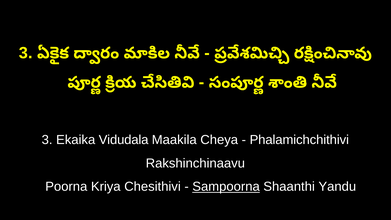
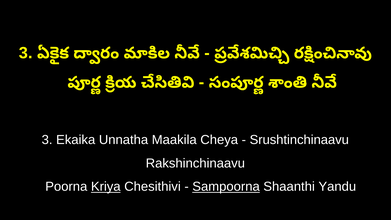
Vidudala: Vidudala -> Unnatha
Phalamichchithivi: Phalamichchithivi -> Srushtinchinaavu
Kriya underline: none -> present
